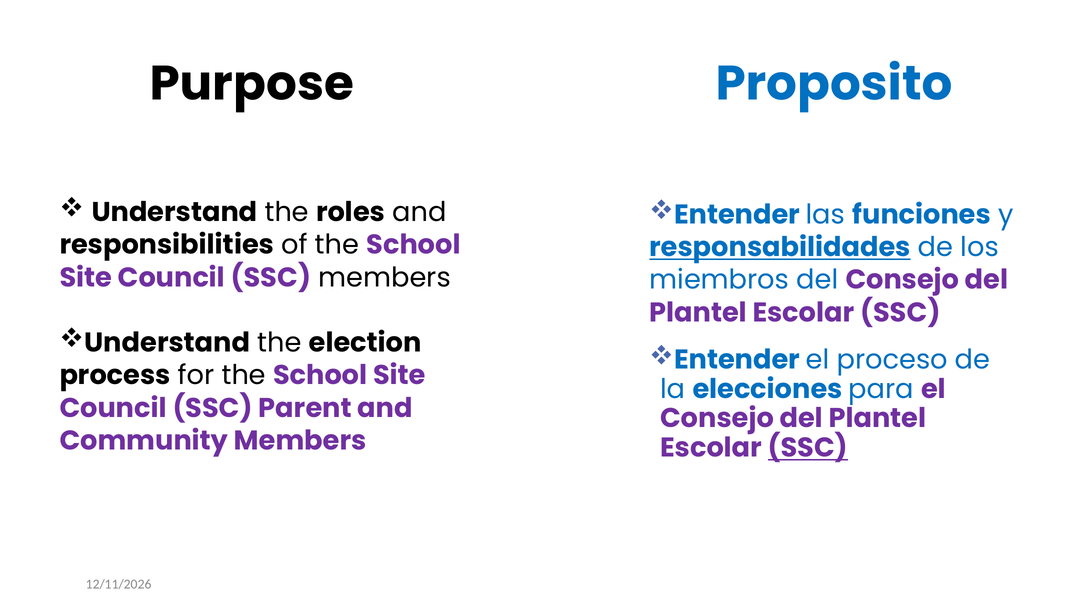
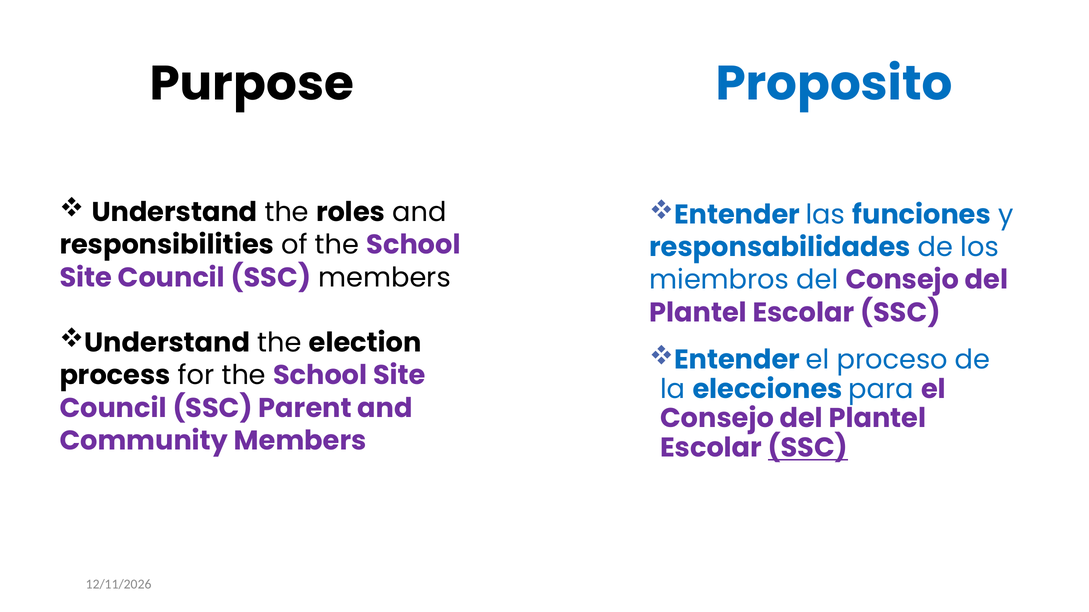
responsabilidades underline: present -> none
